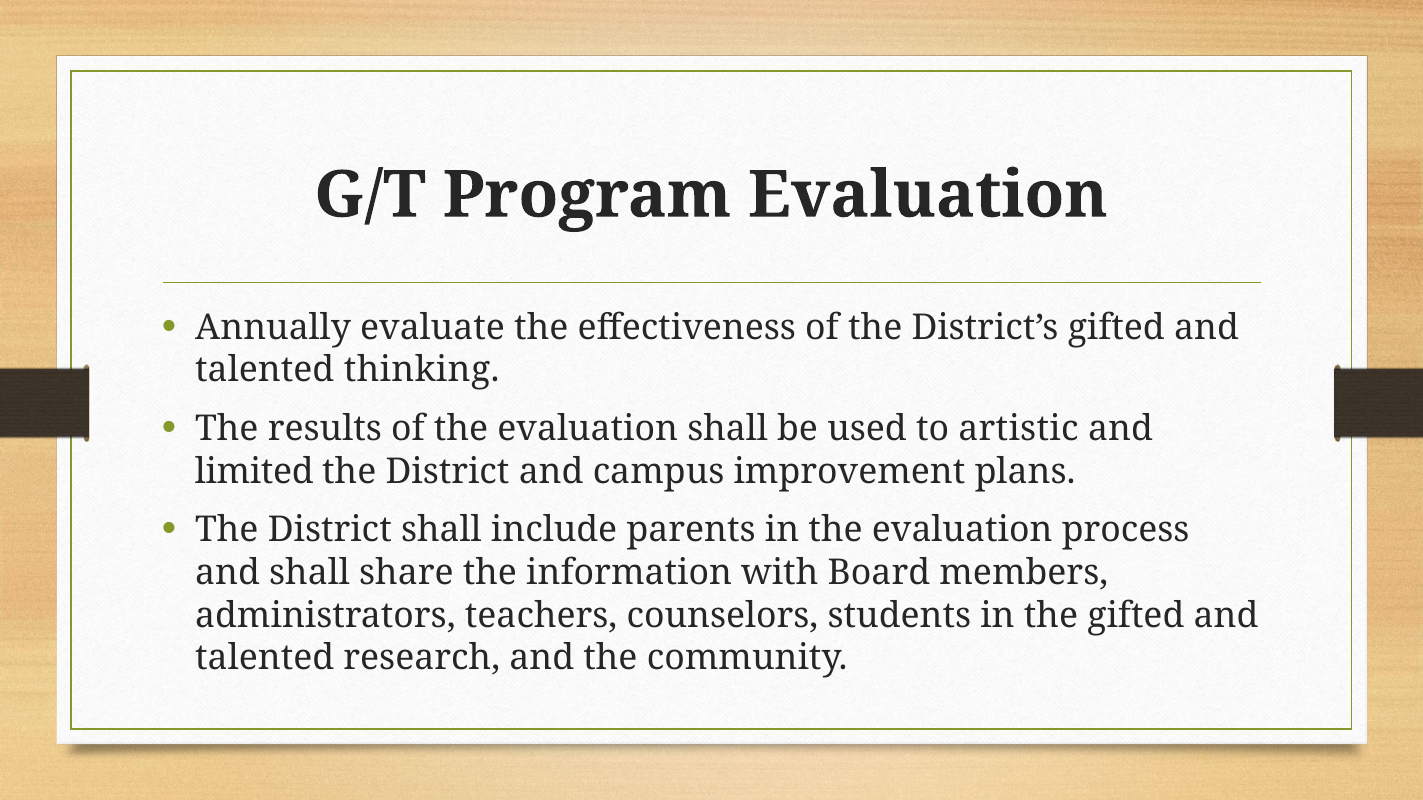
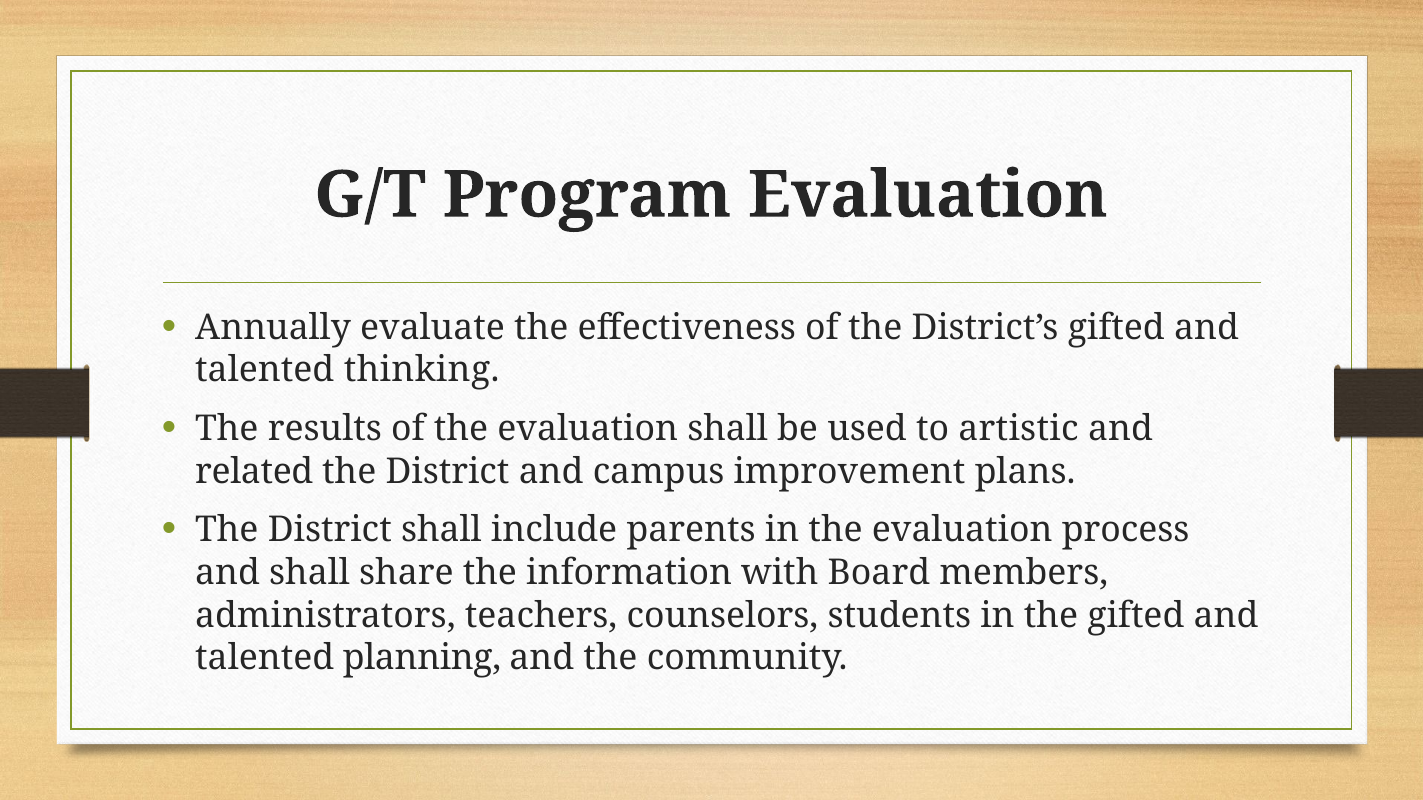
limited: limited -> related
research: research -> planning
